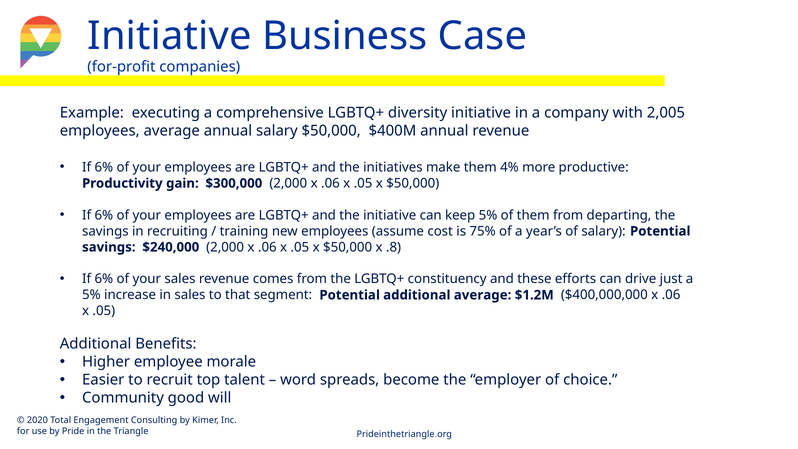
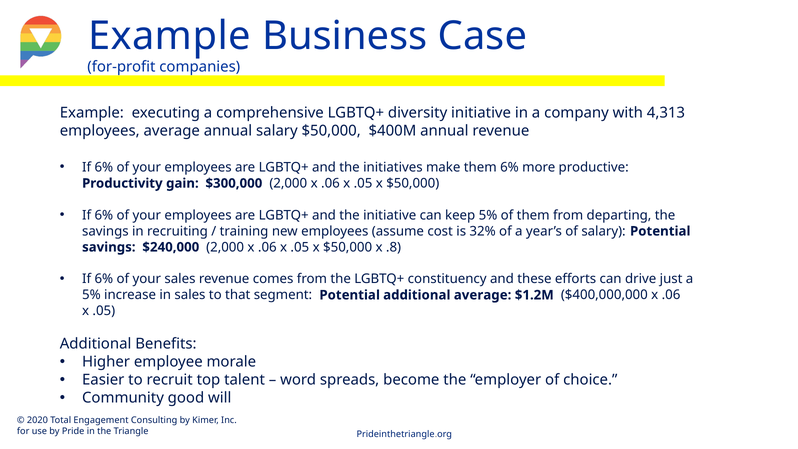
Initiative at (170, 36): Initiative -> Example
2,005: 2,005 -> 4,313
them 4%: 4% -> 6%
75%: 75% -> 32%
